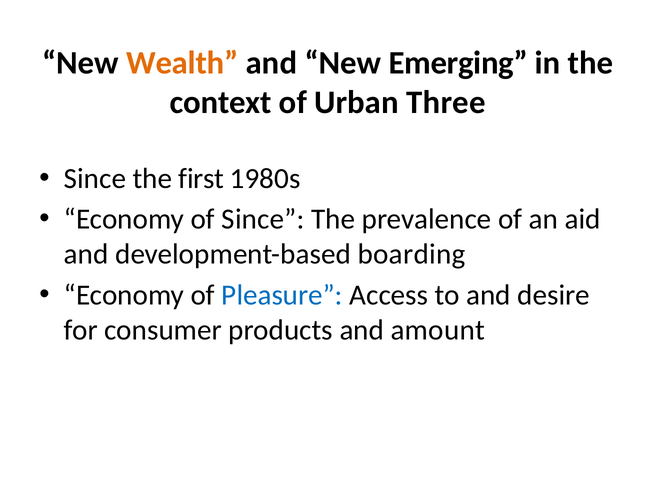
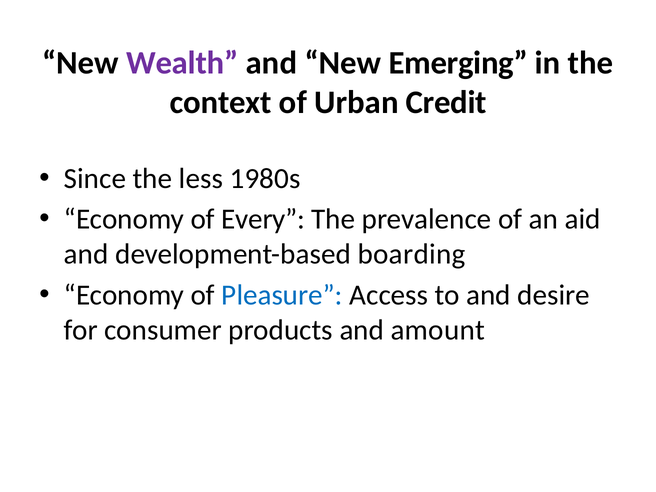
Wealth colour: orange -> purple
Three: Three -> Credit
first: first -> less
of Since: Since -> Every
